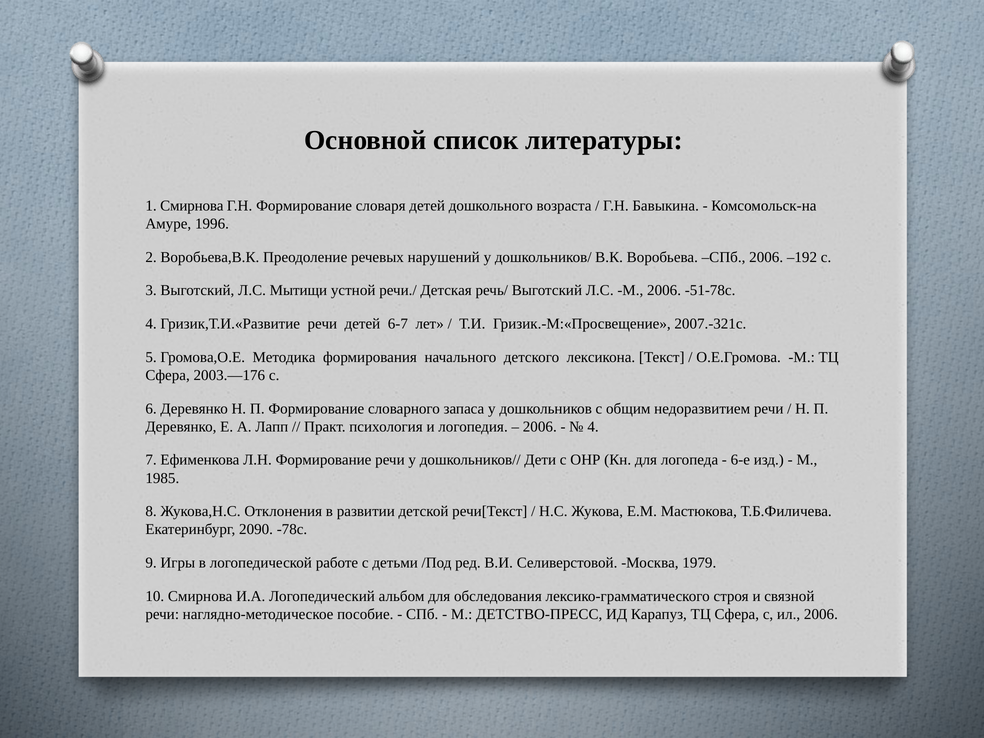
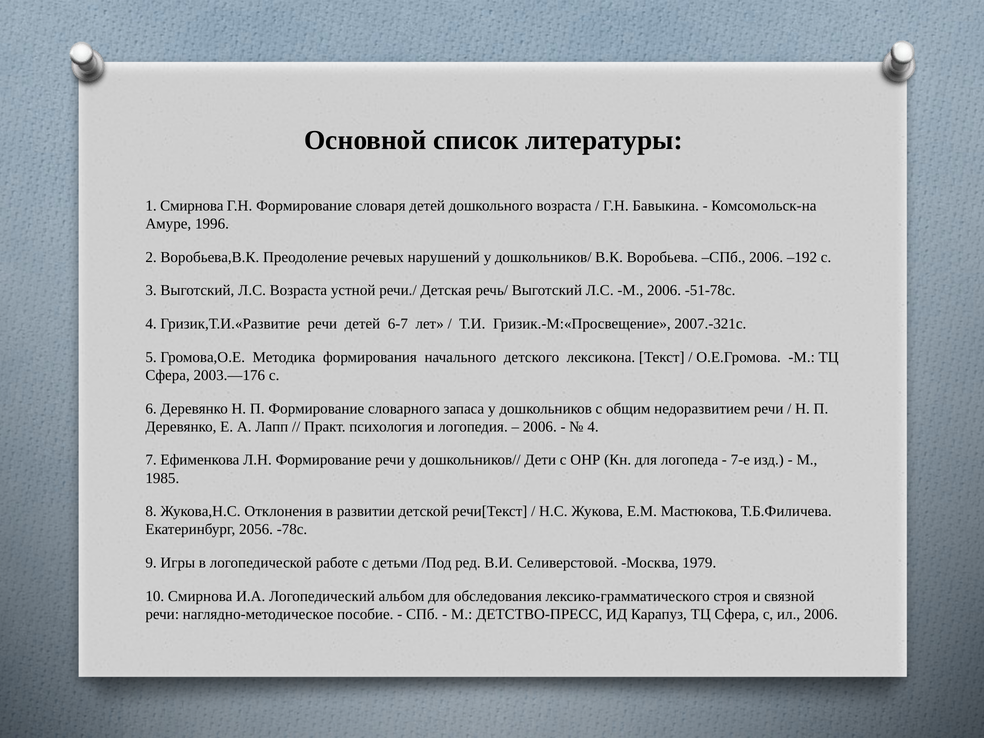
Л.С Мытищи: Мытищи -> Возраста
6-е: 6-е -> 7-е
2090: 2090 -> 2056
